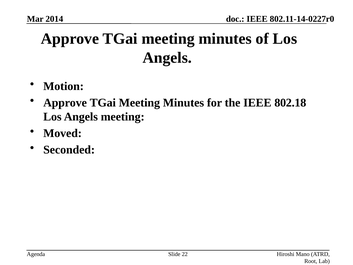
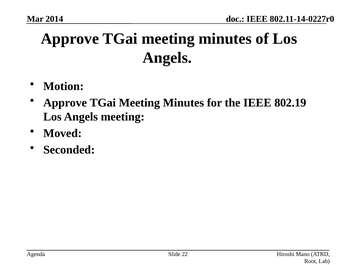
802.18: 802.18 -> 802.19
